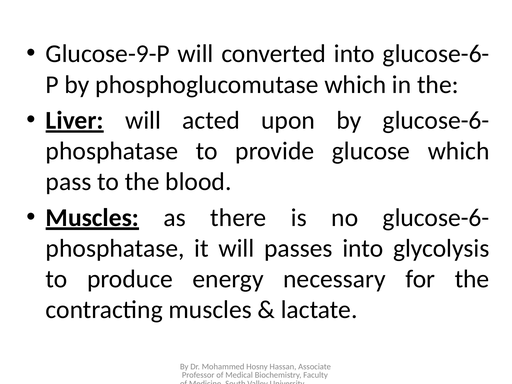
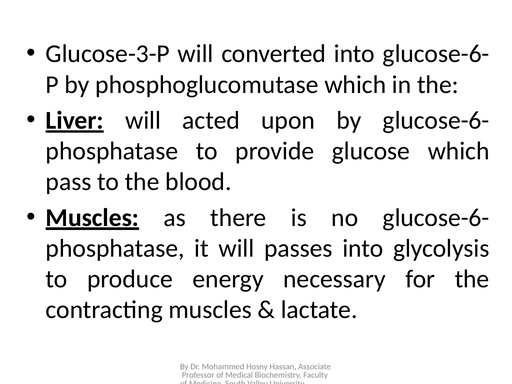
Glucose-9-P: Glucose-9-P -> Glucose-3-P
